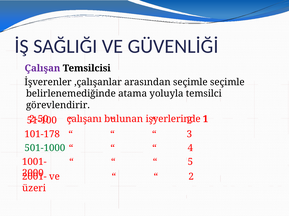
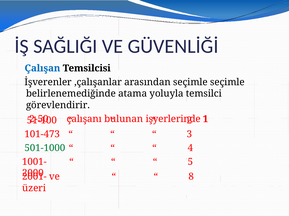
Çalışan colour: purple -> blue
101-178: 101-178 -> 101-473
2 at (191, 177): 2 -> 8
